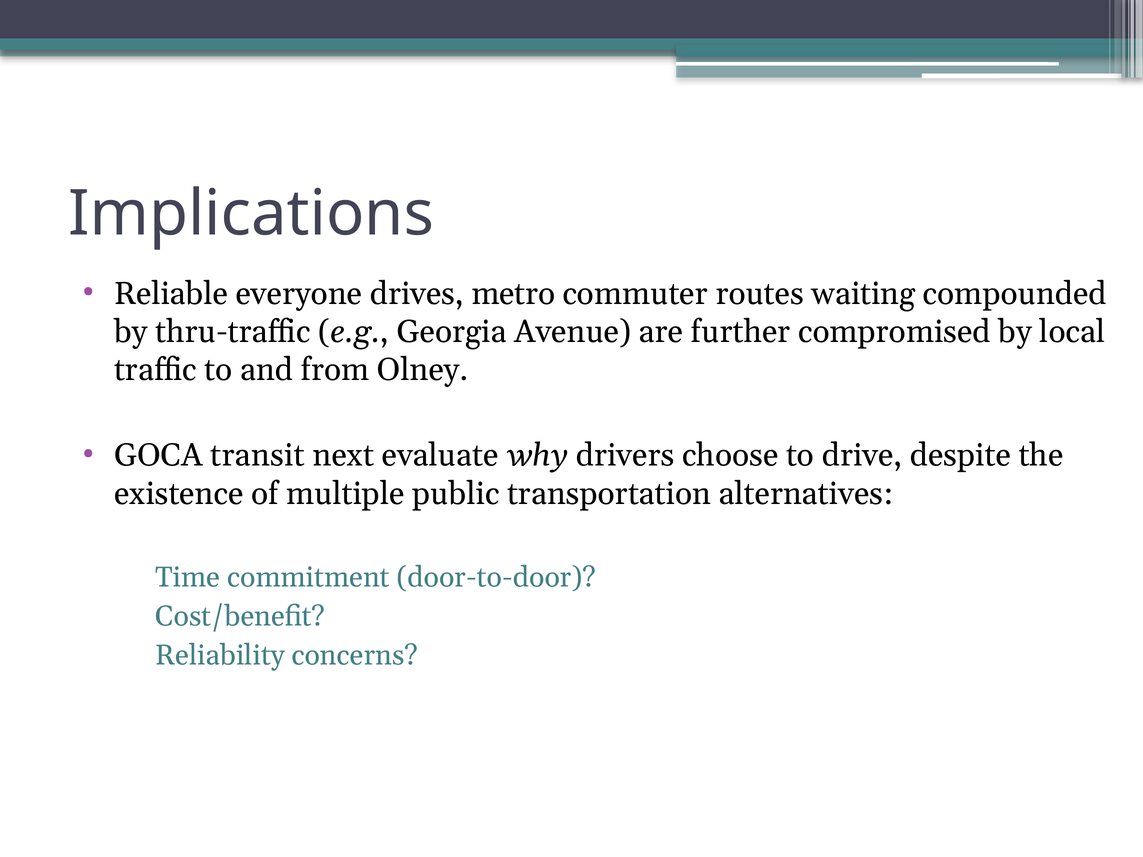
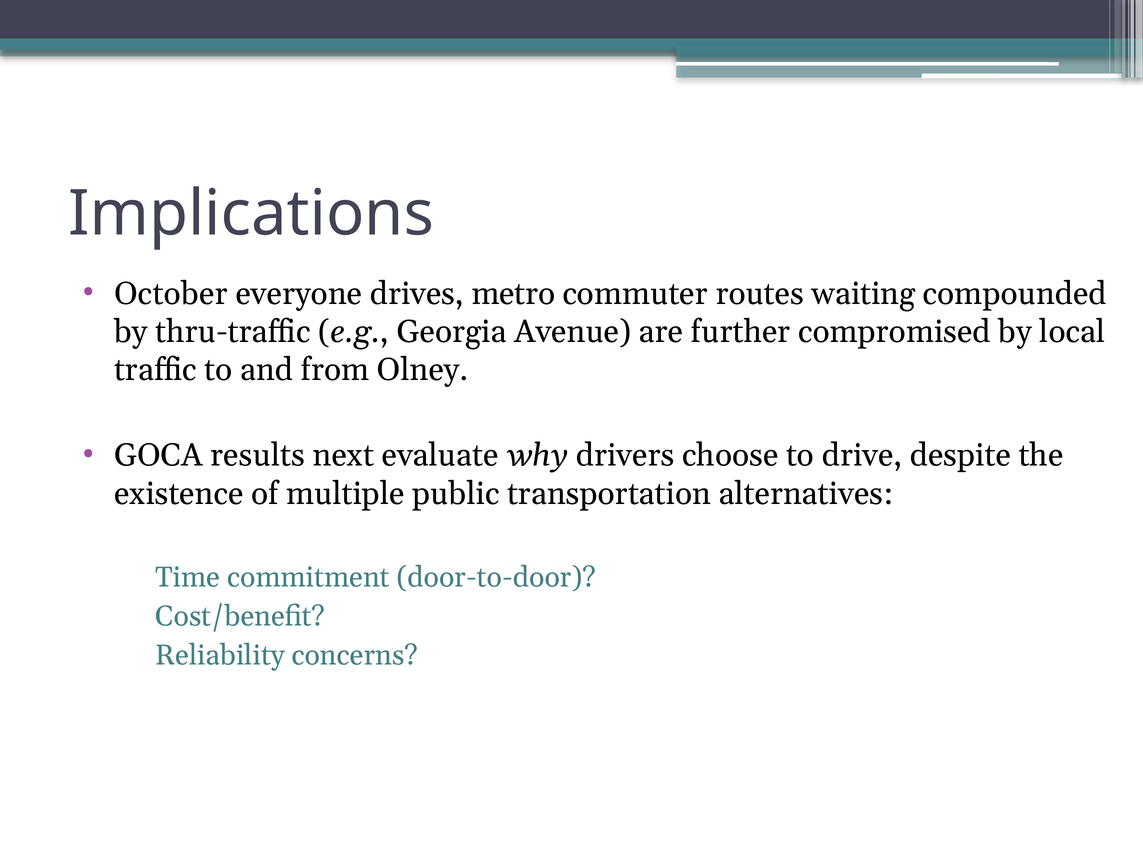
Reliable: Reliable -> October
transit: transit -> results
